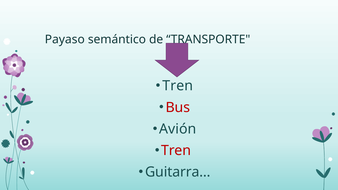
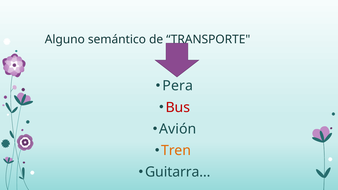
Payaso: Payaso -> Alguno
Tren at (178, 86): Tren -> Pera
Tren at (176, 151) colour: red -> orange
